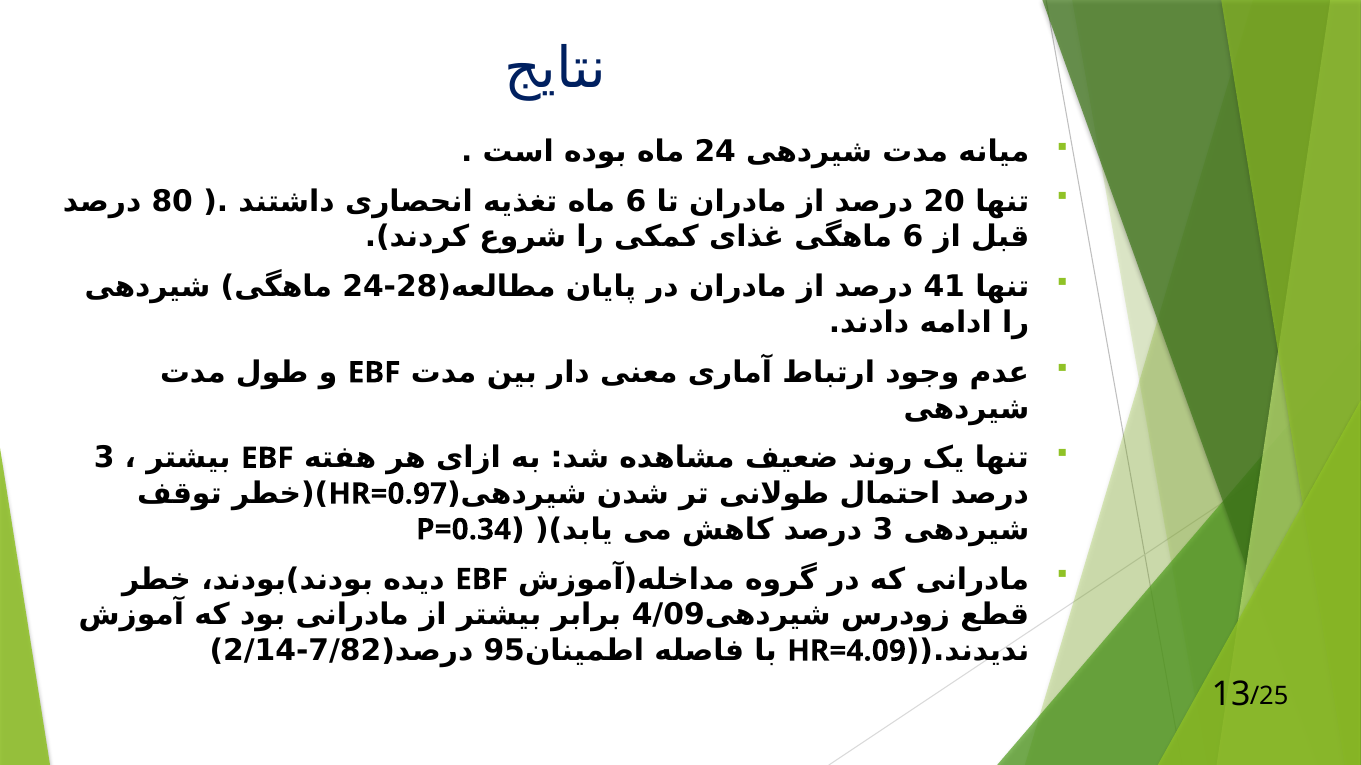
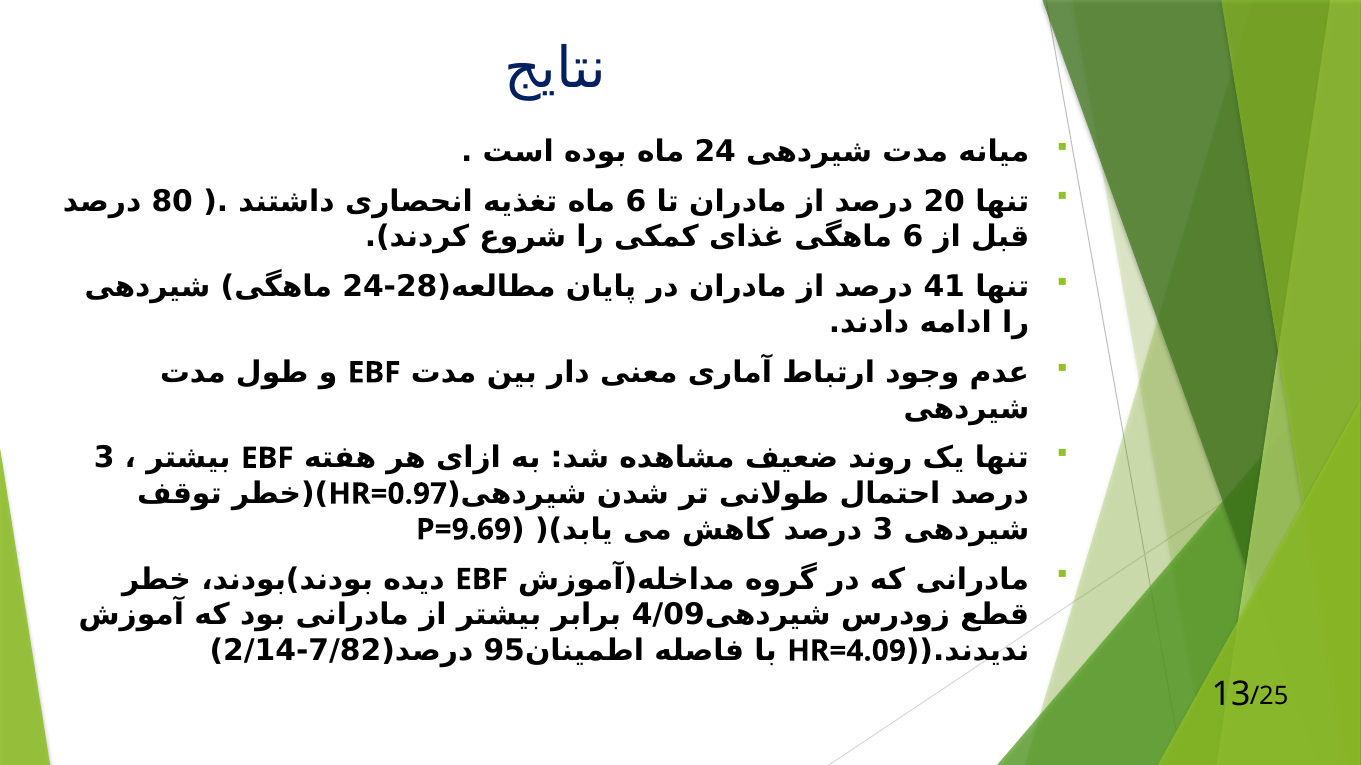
P=0.34: P=0.34 -> P=9.69
